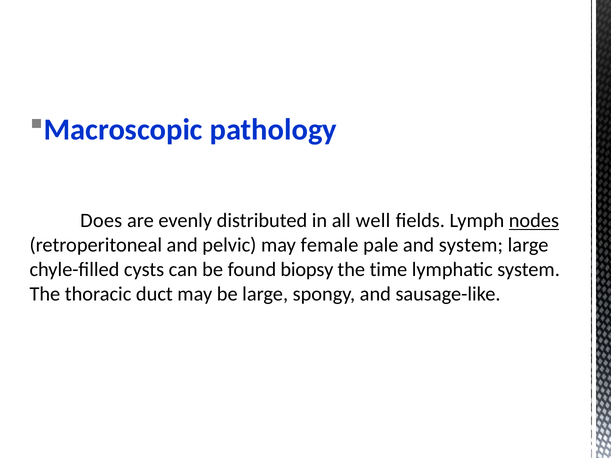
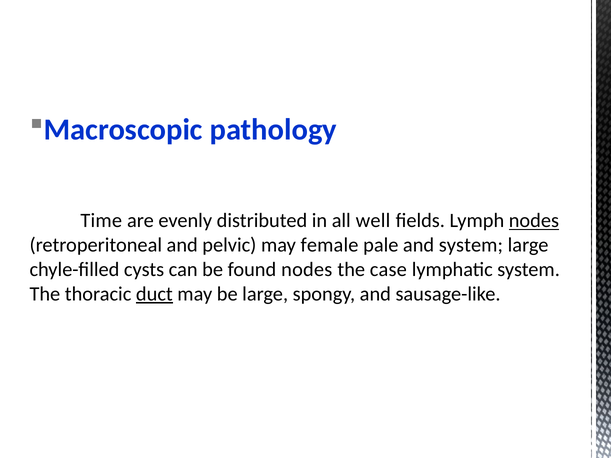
Does: Does -> Time
found biopsy: biopsy -> nodes
time: time -> case
duct underline: none -> present
